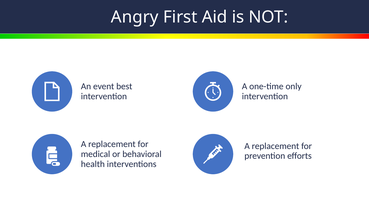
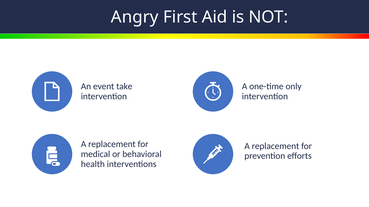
best: best -> take
